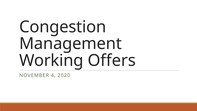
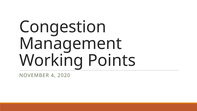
Offers: Offers -> Points
